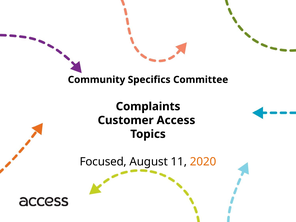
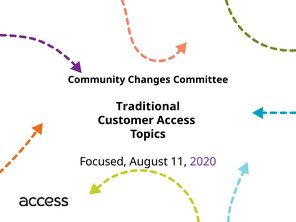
Specifics: Specifics -> Changes
Complaints: Complaints -> Traditional
2020 colour: orange -> purple
